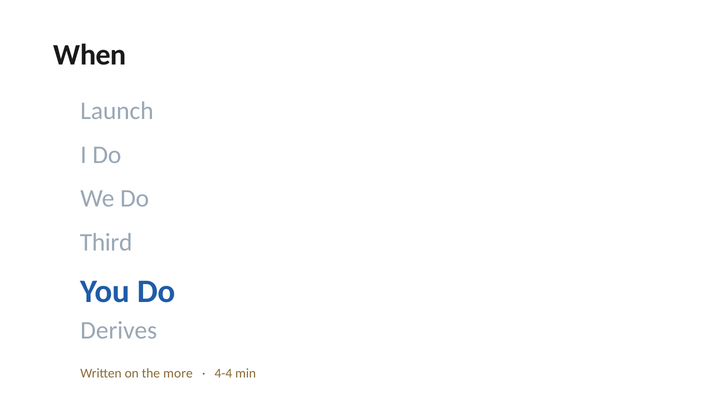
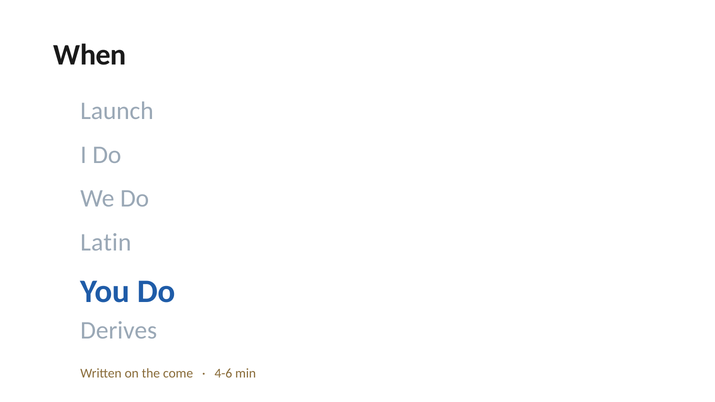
Third: Third -> Latin
more: more -> come
4-4: 4-4 -> 4-6
